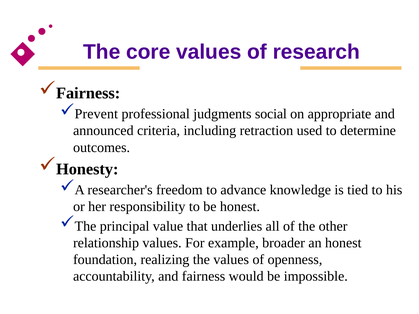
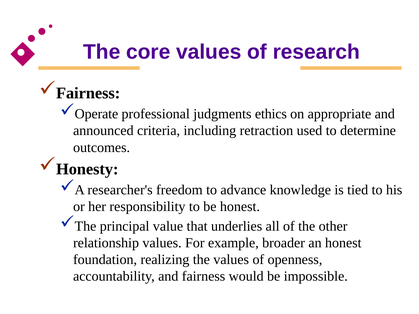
Prevent: Prevent -> Operate
social: social -> ethics
